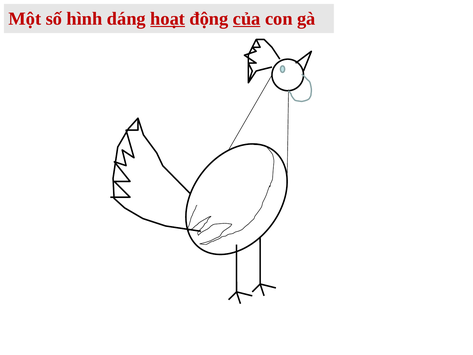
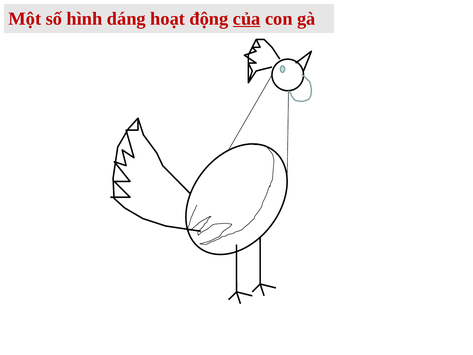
hoạt underline: present -> none
